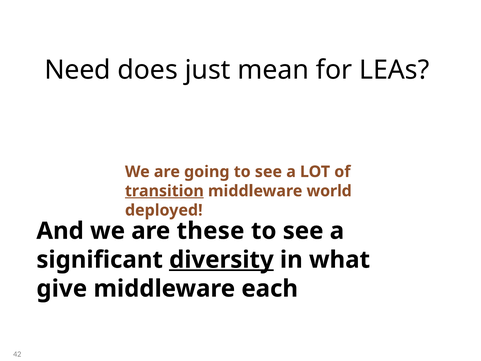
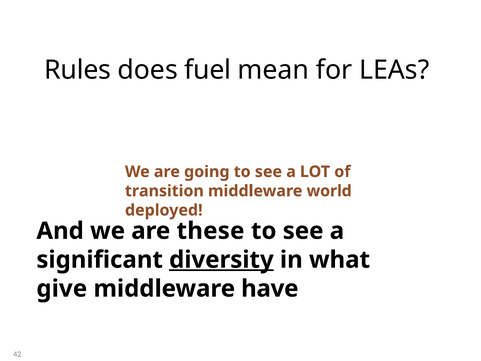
Need: Need -> Rules
just: just -> fuel
transition underline: present -> none
each: each -> have
